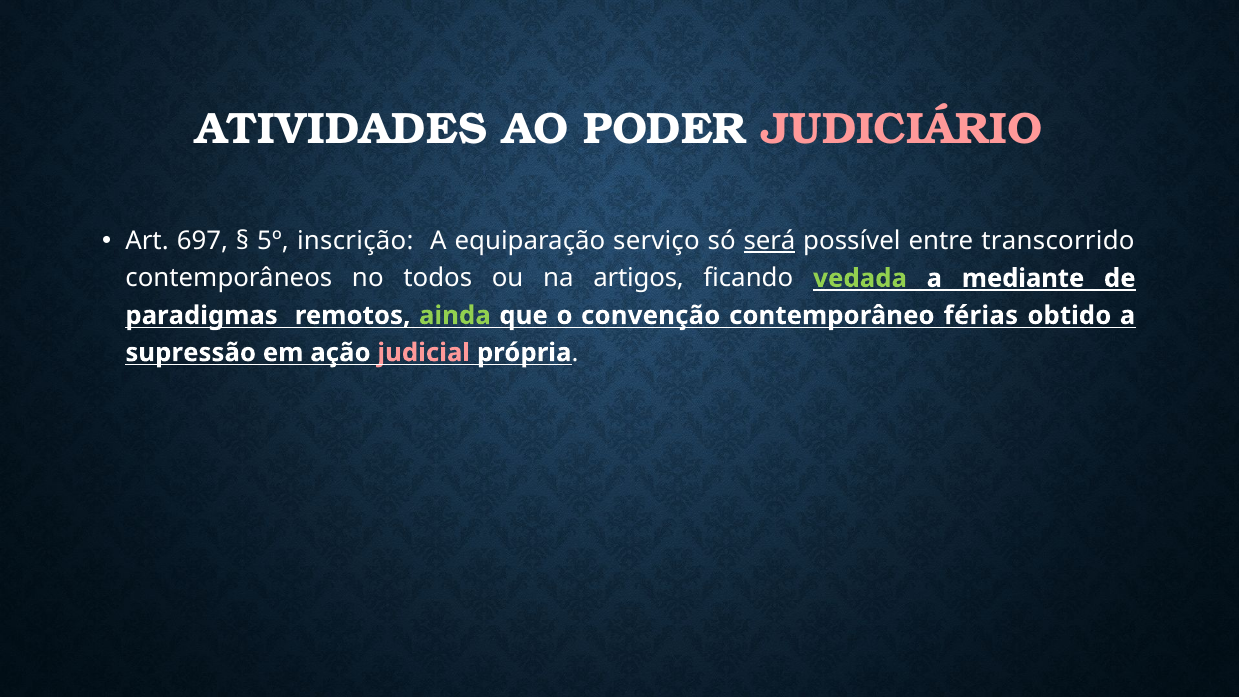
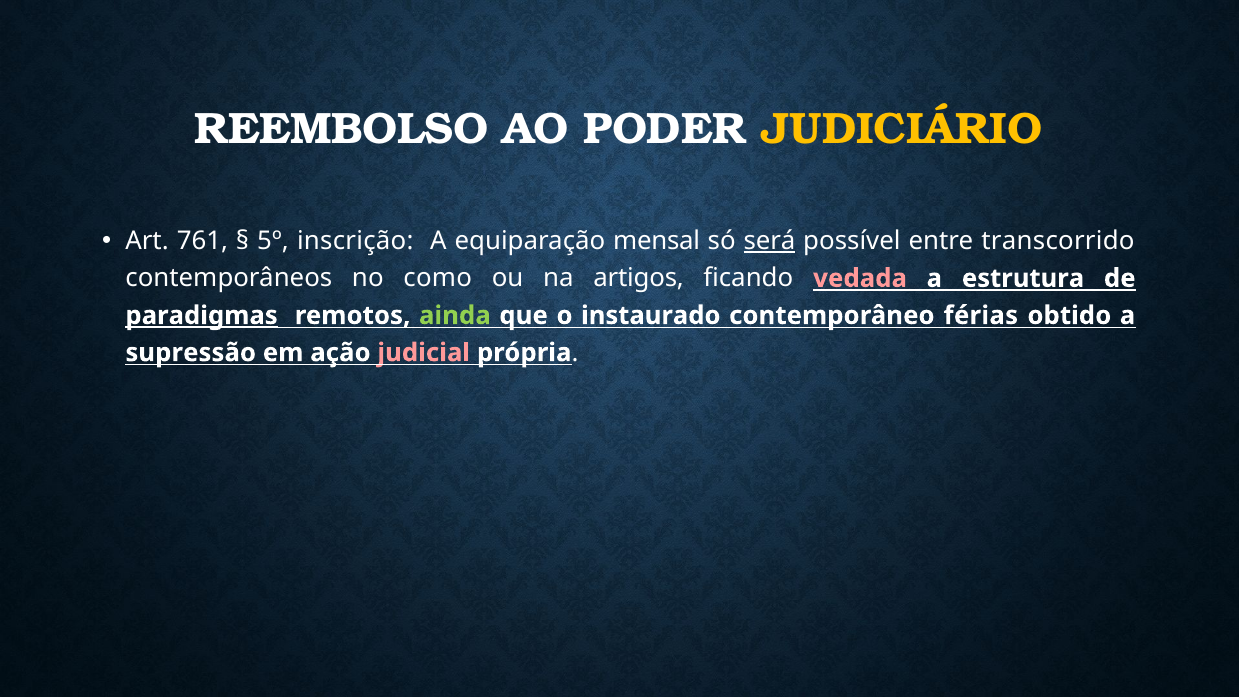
ATIVIDADES: ATIVIDADES -> REEMBOLSO
JUDICIÁRIO colour: pink -> yellow
697: 697 -> 761
serviço: serviço -> mensal
todos: todos -> como
vedada colour: light green -> pink
mediante: mediante -> estrutura
paradigmas underline: none -> present
convenção: convenção -> instaurado
